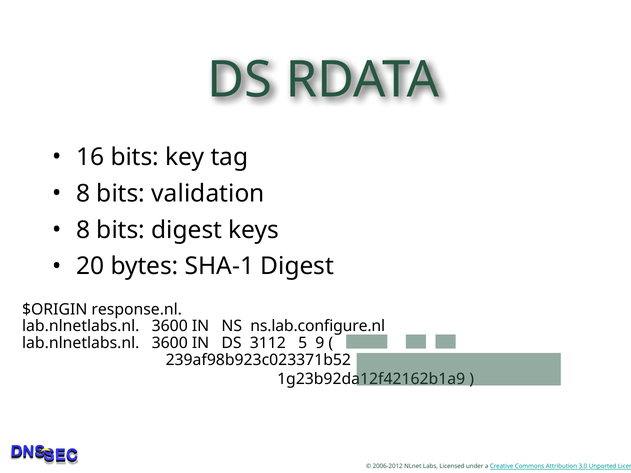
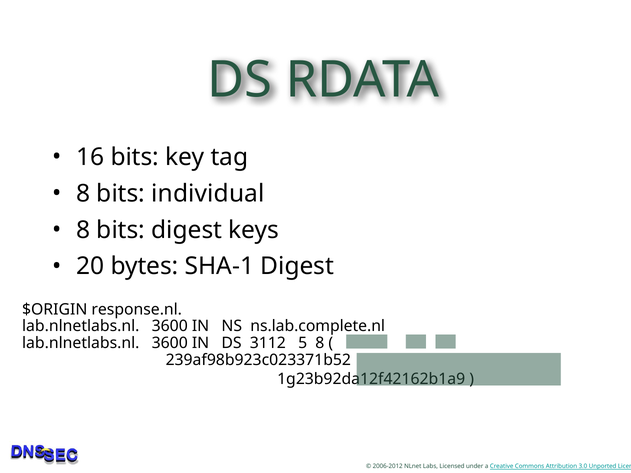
validation: validation -> individual
ns.lab.configure.nl: ns.lab.configure.nl -> ns.lab.complete.nl
5 9: 9 -> 8
